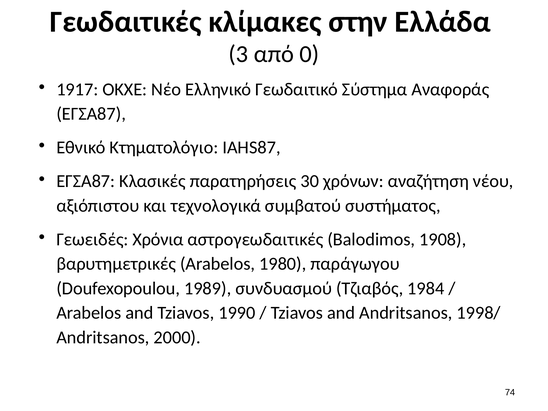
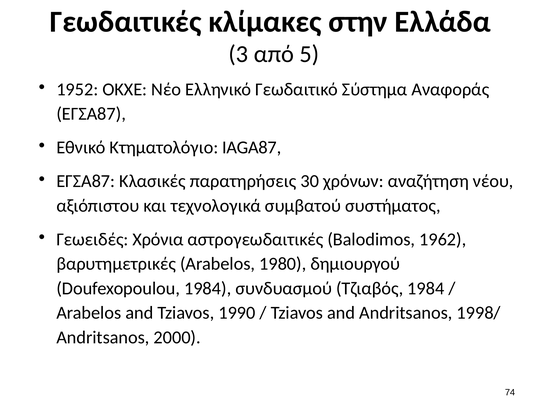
0: 0 -> 5
1917: 1917 -> 1952
IAHS87: IAHS87 -> IAGA87
1908: 1908 -> 1962
παράγωγου: παράγωγου -> δημιουργού
Doufexopoulou 1989: 1989 -> 1984
